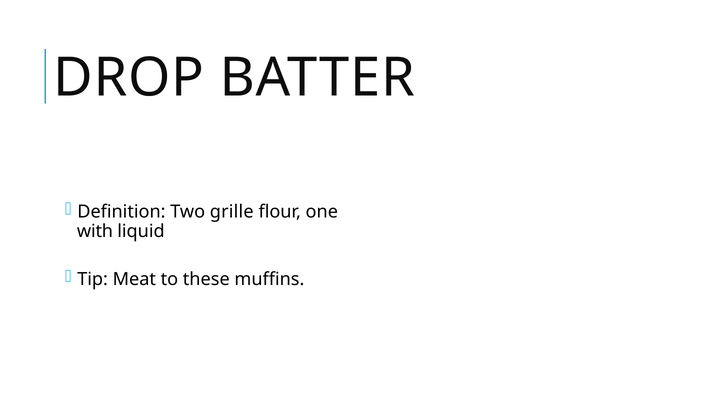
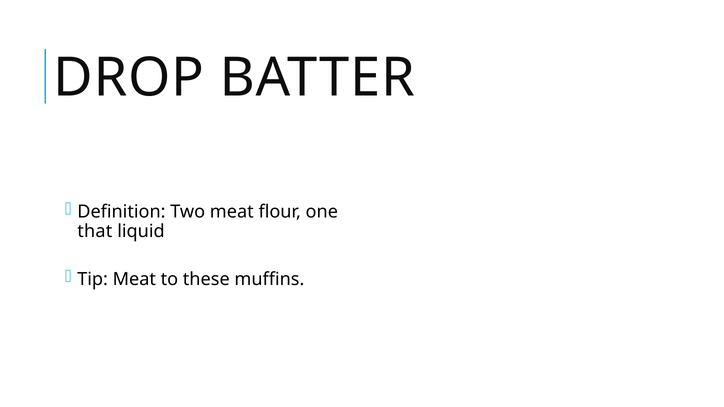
Two grille: grille -> meat
with: with -> that
